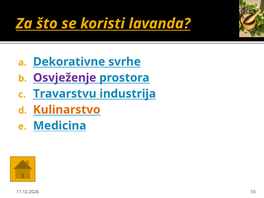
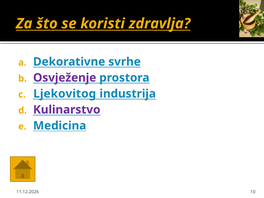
lavanda: lavanda -> zdravlja
Travarstvu: Travarstvu -> Ljekovitog
Kulinarstvo colour: orange -> purple
